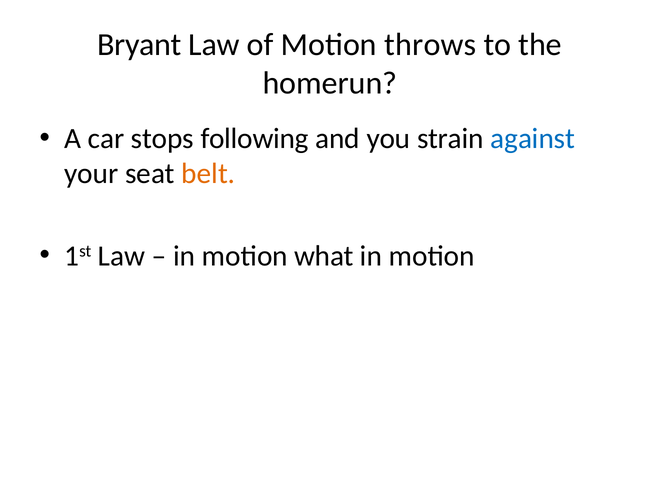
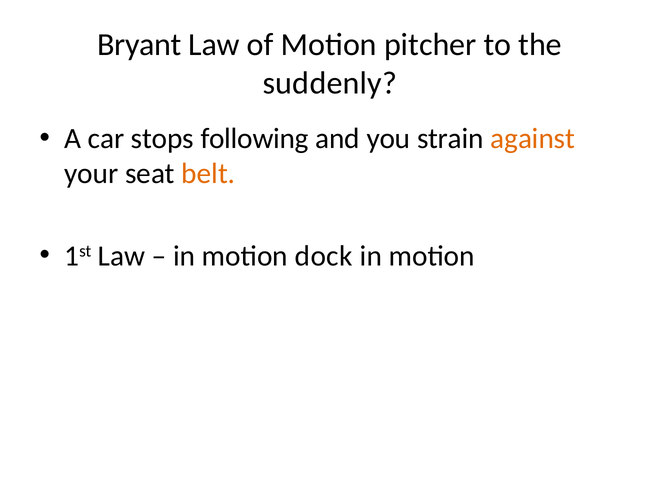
throws: throws -> pitcher
homerun: homerun -> suddenly
against colour: blue -> orange
what: what -> dock
